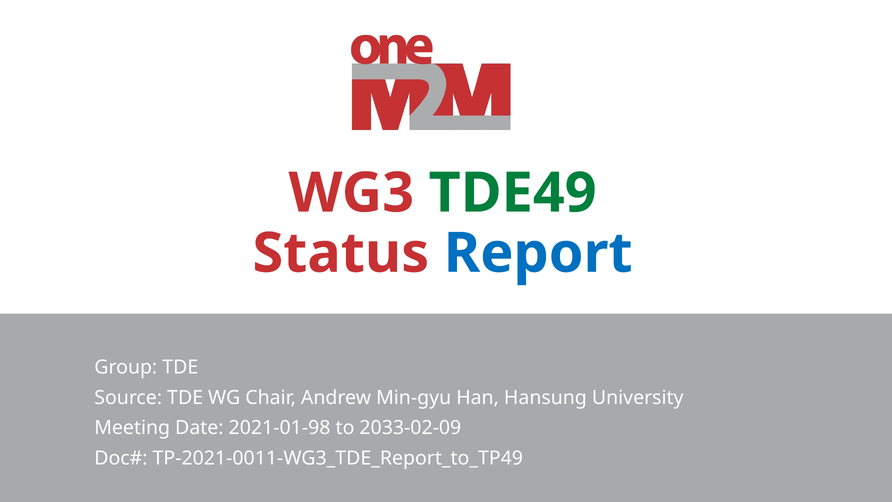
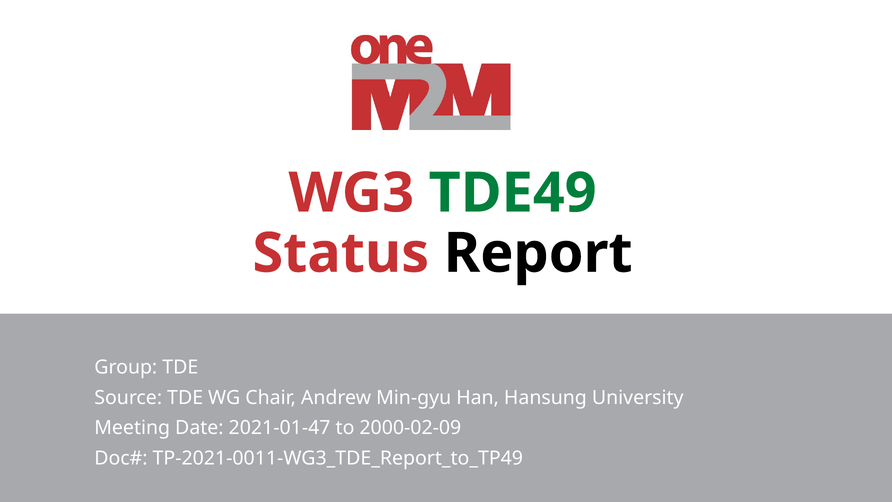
Report colour: blue -> black
2021-01-98: 2021-01-98 -> 2021-01-47
2033-02-09: 2033-02-09 -> 2000-02-09
